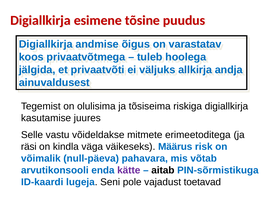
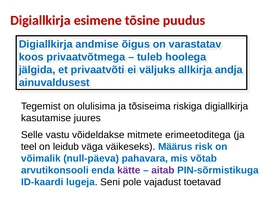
räsi: räsi -> teel
kindla: kindla -> leidub
aitab colour: black -> purple
